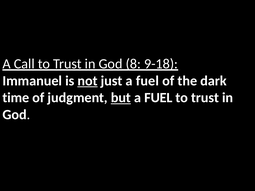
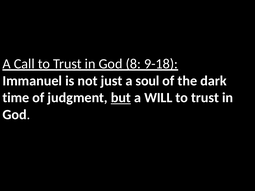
not underline: present -> none
just a fuel: fuel -> soul
FUEL at (158, 98): FUEL -> WILL
